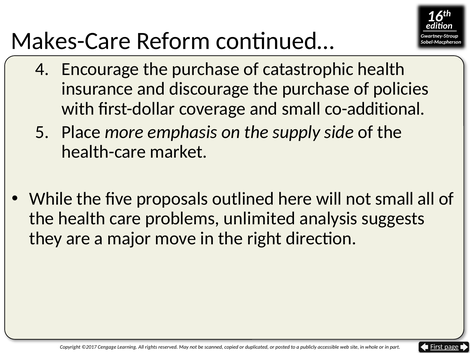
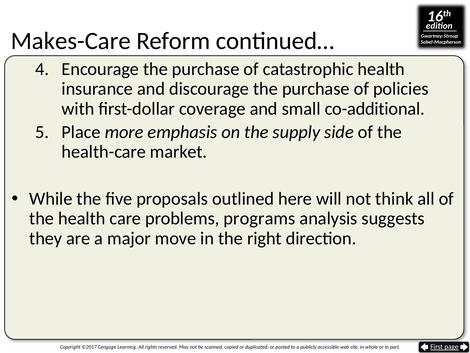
not small: small -> think
unlimited: unlimited -> programs
